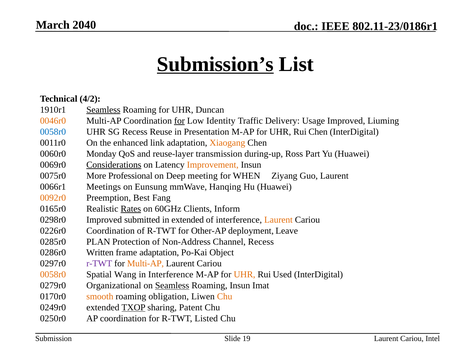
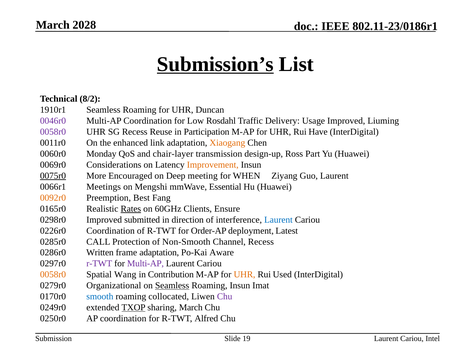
2040: 2040 -> 2028
4/2: 4/2 -> 8/2
Seamless at (103, 110) underline: present -> none
0046r0 colour: orange -> purple
for at (179, 121) underline: present -> none
Identity: Identity -> Rosdahl
0058r0 at (53, 132) colour: blue -> purple
Presentation: Presentation -> Participation
Rui Chen: Chen -> Have
reuse-layer: reuse-layer -> chair-layer
during-up: during-up -> design-up
Considerations underline: present -> none
0075r0 underline: none -> present
Professional: Professional -> Encouraged
Eunsung: Eunsung -> Mengshi
Hanqing: Hanqing -> Essential
Inform: Inform -> Ensure
in extended: extended -> direction
Laurent at (278, 220) colour: orange -> blue
Other-AP: Other-AP -> Order-AP
Leave: Leave -> Latest
PLAN: PLAN -> CALL
Non-Address: Non-Address -> Non-Smooth
Object: Object -> Aware
Multi-AP at (145, 264) colour: orange -> purple
in Interference: Interference -> Contribution
smooth colour: orange -> blue
obligation: obligation -> collocated
Chu at (225, 297) colour: orange -> purple
sharing Patent: Patent -> March
Listed: Listed -> Alfred
